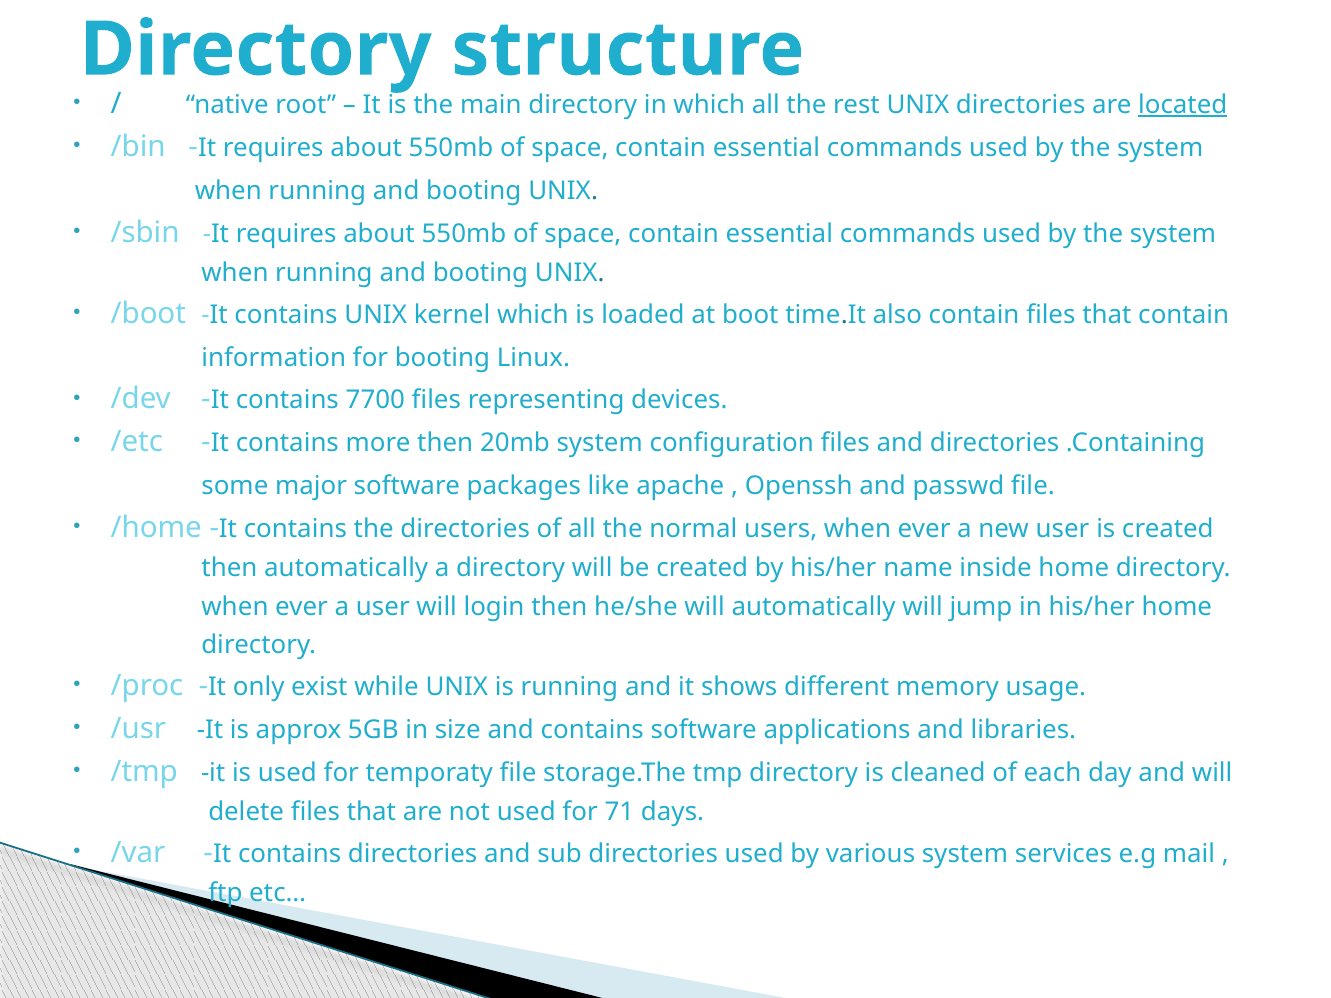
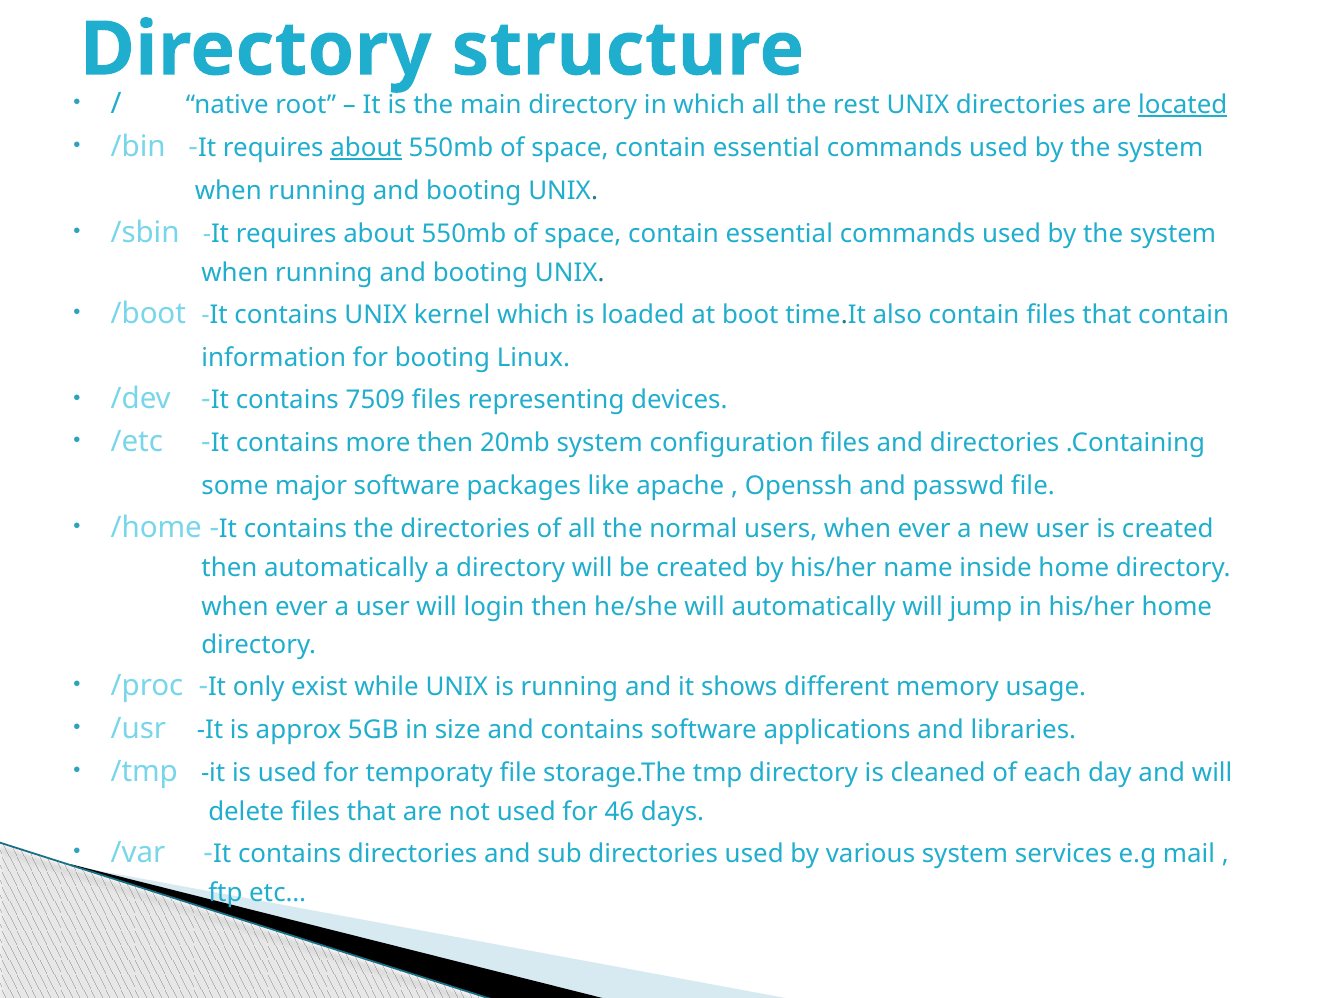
about at (366, 148) underline: none -> present
7700: 7700 -> 7509
71: 71 -> 46
